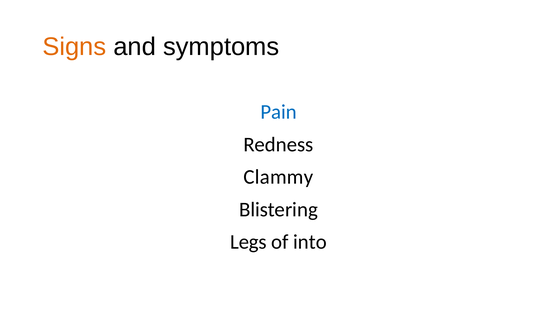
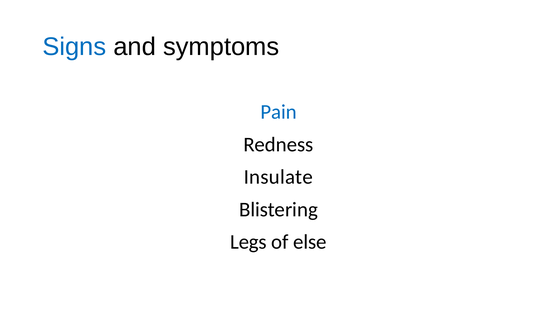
Signs colour: orange -> blue
Clammy: Clammy -> Insulate
into: into -> else
